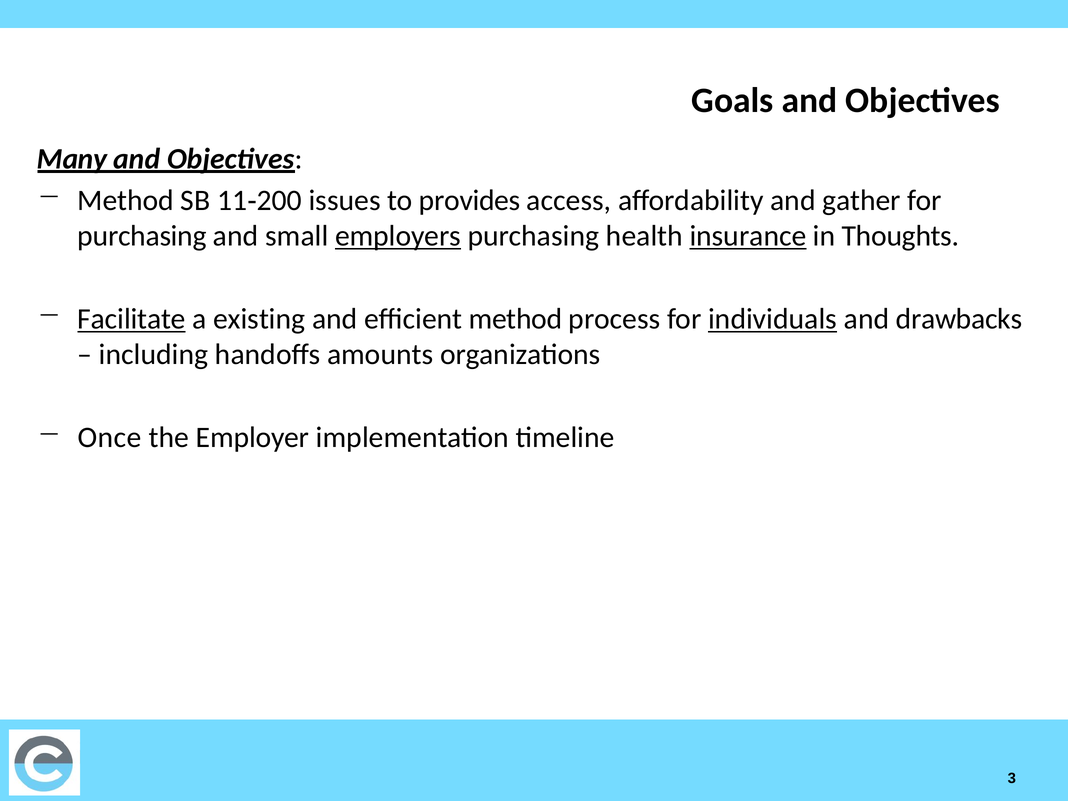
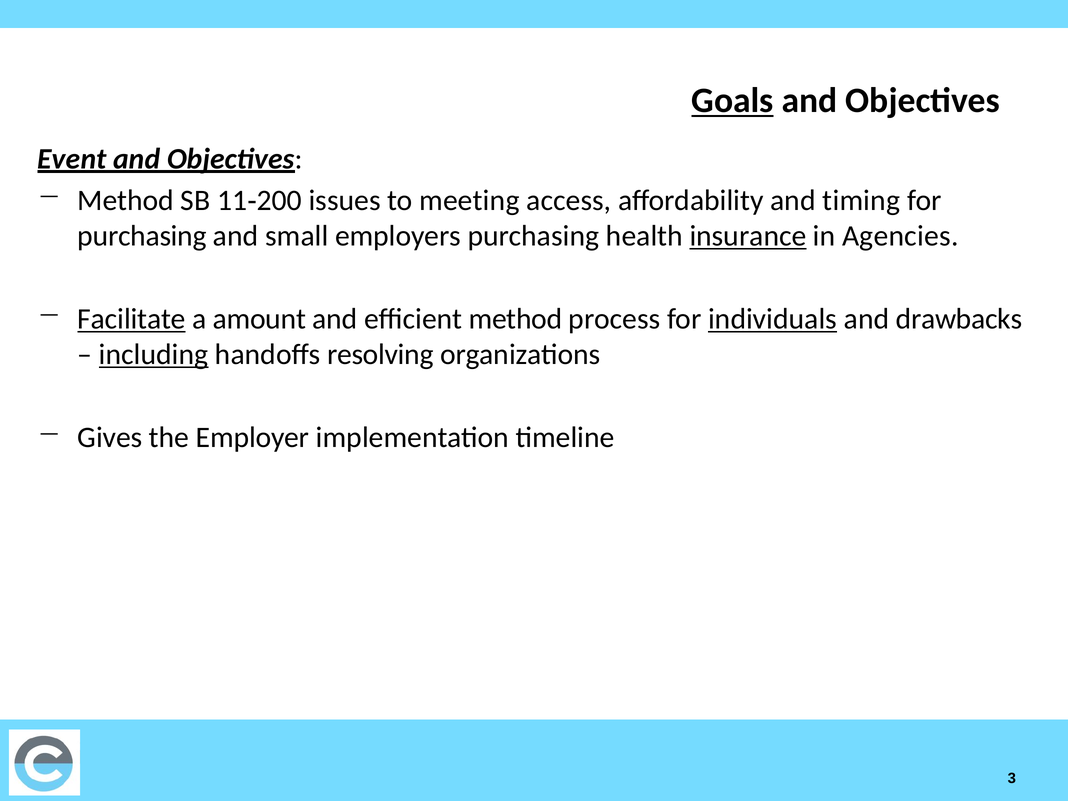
Goals underline: none -> present
Many: Many -> Event
provides: provides -> meeting
gather: gather -> timing
employers underline: present -> none
Thoughts: Thoughts -> Agencies
existing: existing -> amount
including underline: none -> present
amounts: amounts -> resolving
Once: Once -> Gives
